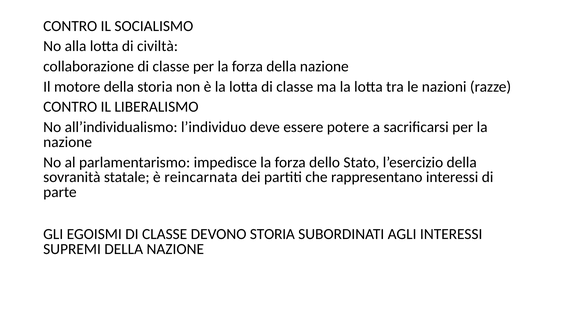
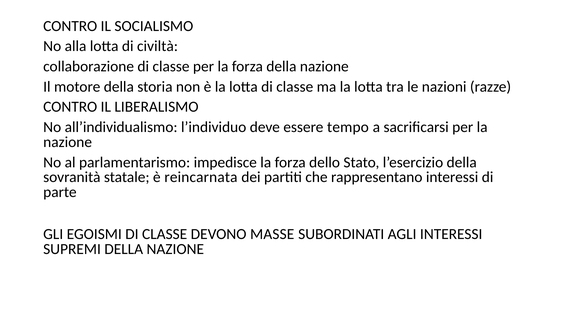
potere: potere -> tempo
DEVONO STORIA: STORIA -> MASSE
